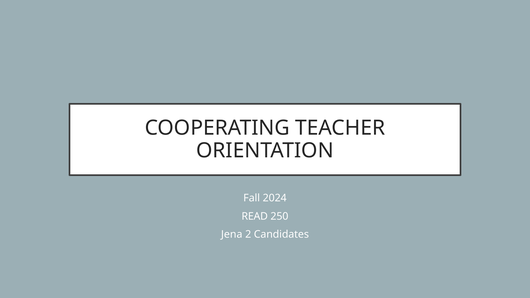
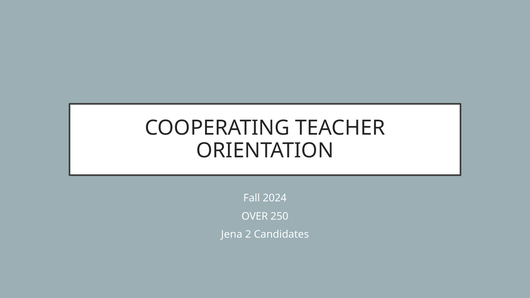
READ: READ -> OVER
